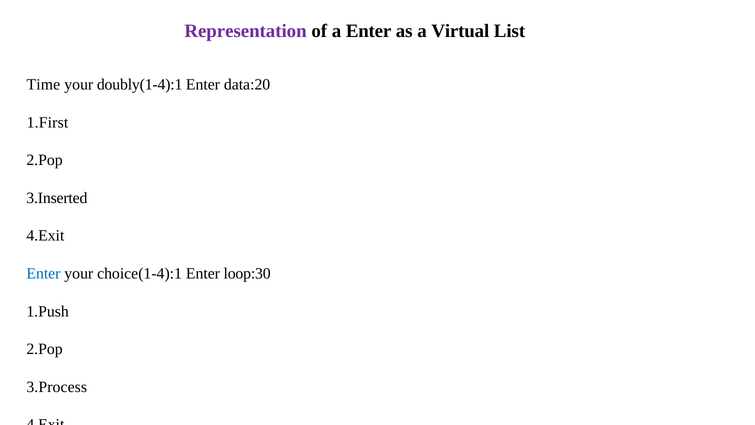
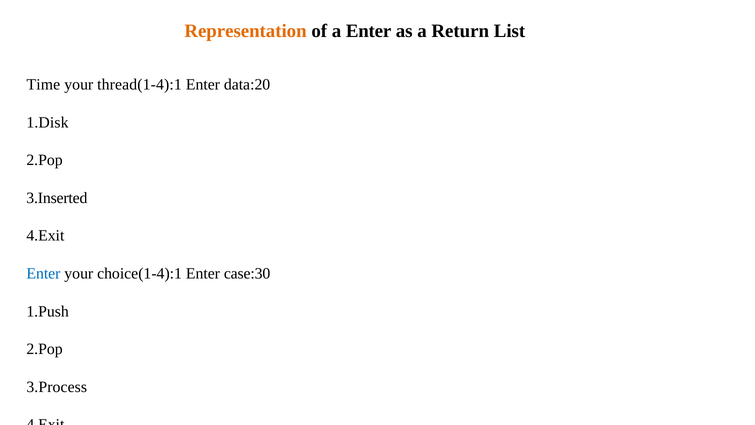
Representation colour: purple -> orange
Virtual: Virtual -> Return
doubly(1-4):1: doubly(1-4):1 -> thread(1-4):1
1.First: 1.First -> 1.Disk
loop:30: loop:30 -> case:30
